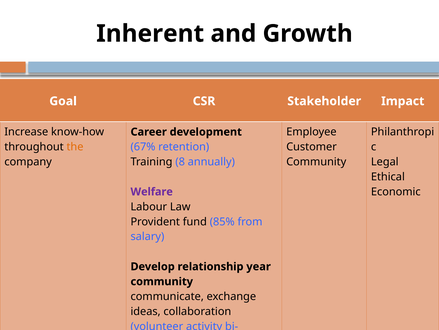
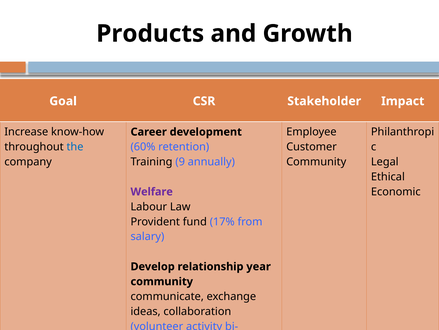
Inherent: Inherent -> Products
the colour: orange -> blue
67%: 67% -> 60%
8: 8 -> 9
85%: 85% -> 17%
